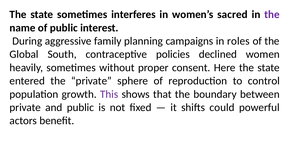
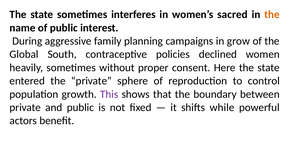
the at (272, 14) colour: purple -> orange
roles: roles -> grow
could: could -> while
